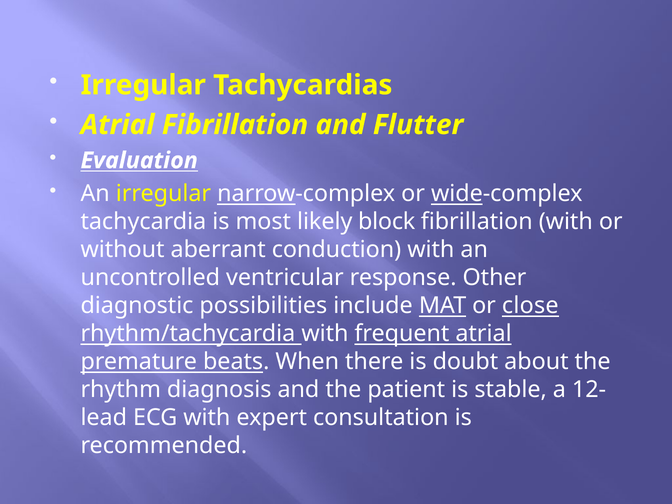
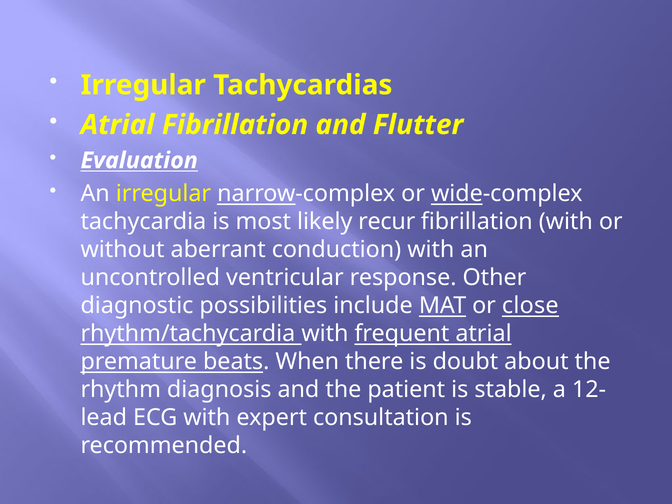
block: block -> recur
